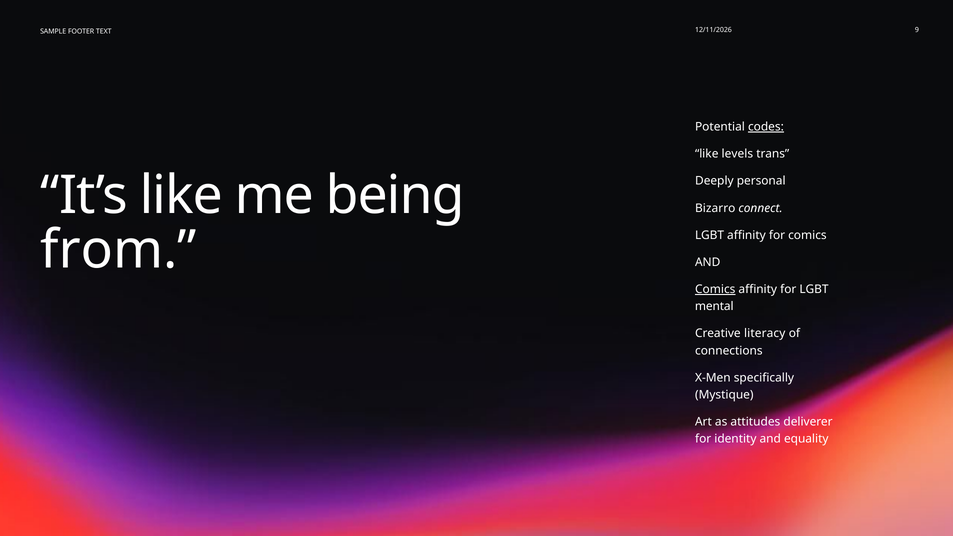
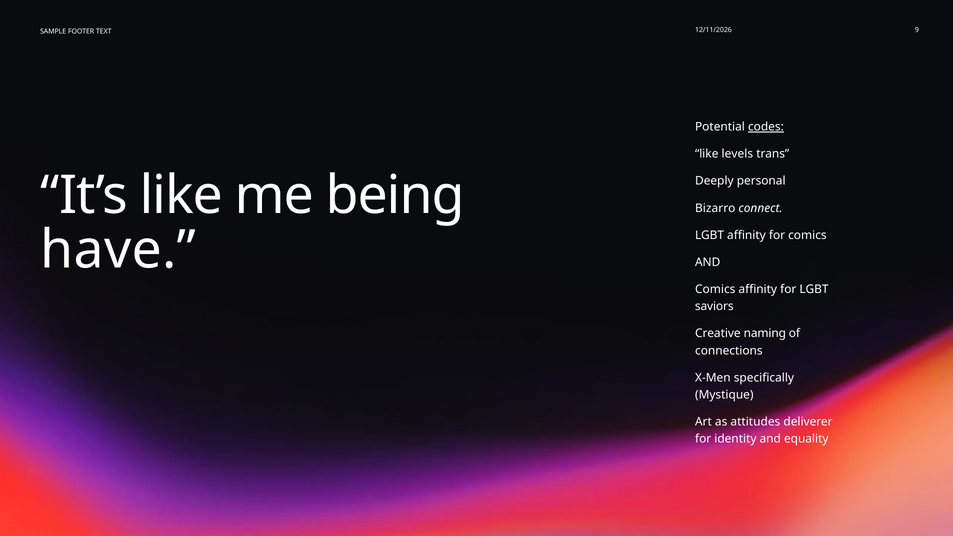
from: from -> have
Comics at (715, 289) underline: present -> none
mental: mental -> saviors
literacy: literacy -> naming
